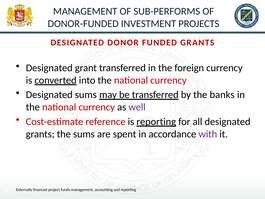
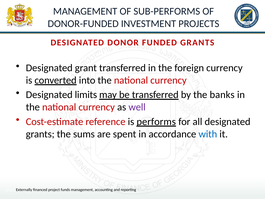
Designated sums: sums -> limits
is reporting: reporting -> performs
with colour: purple -> blue
